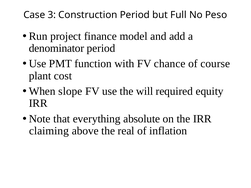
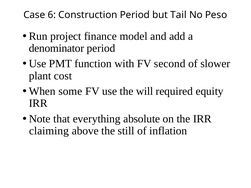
3: 3 -> 6
Full: Full -> Tail
chance: chance -> second
course: course -> slower
slope: slope -> some
real: real -> still
